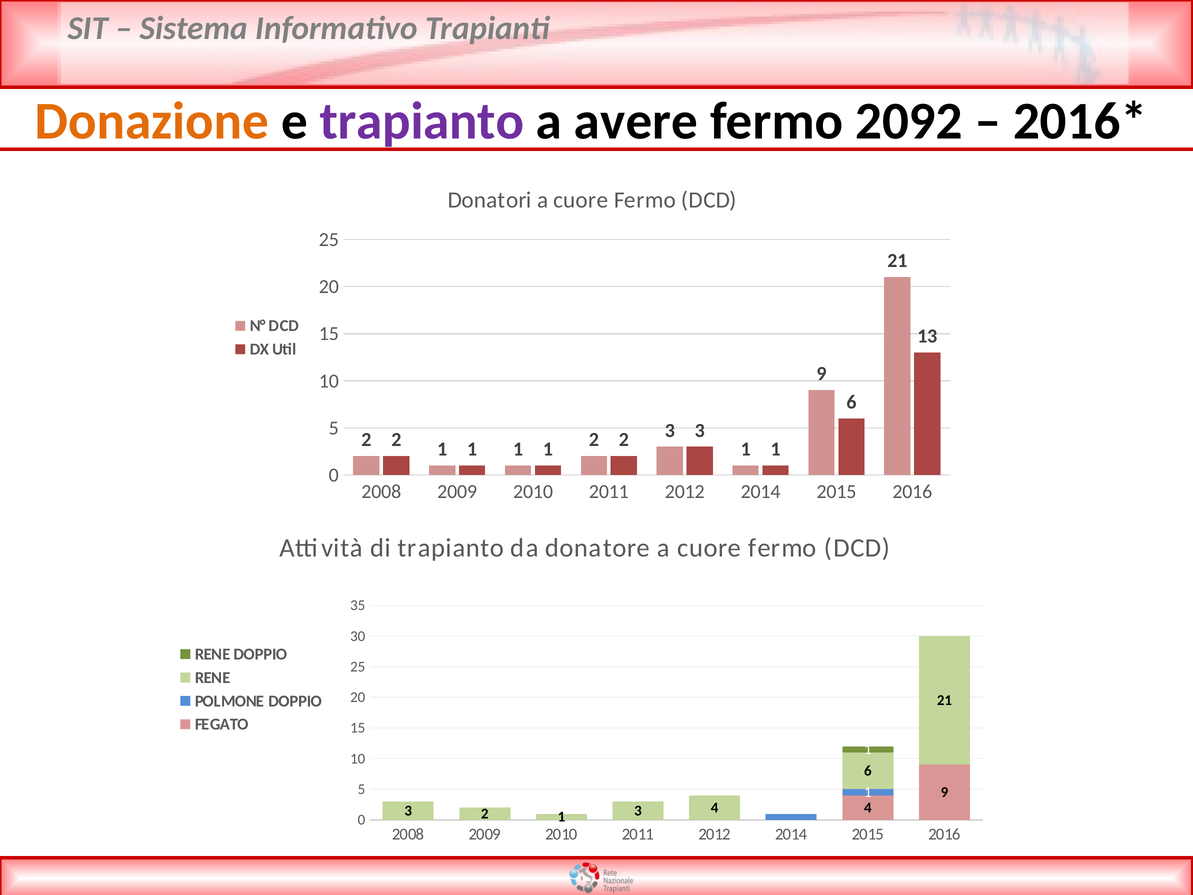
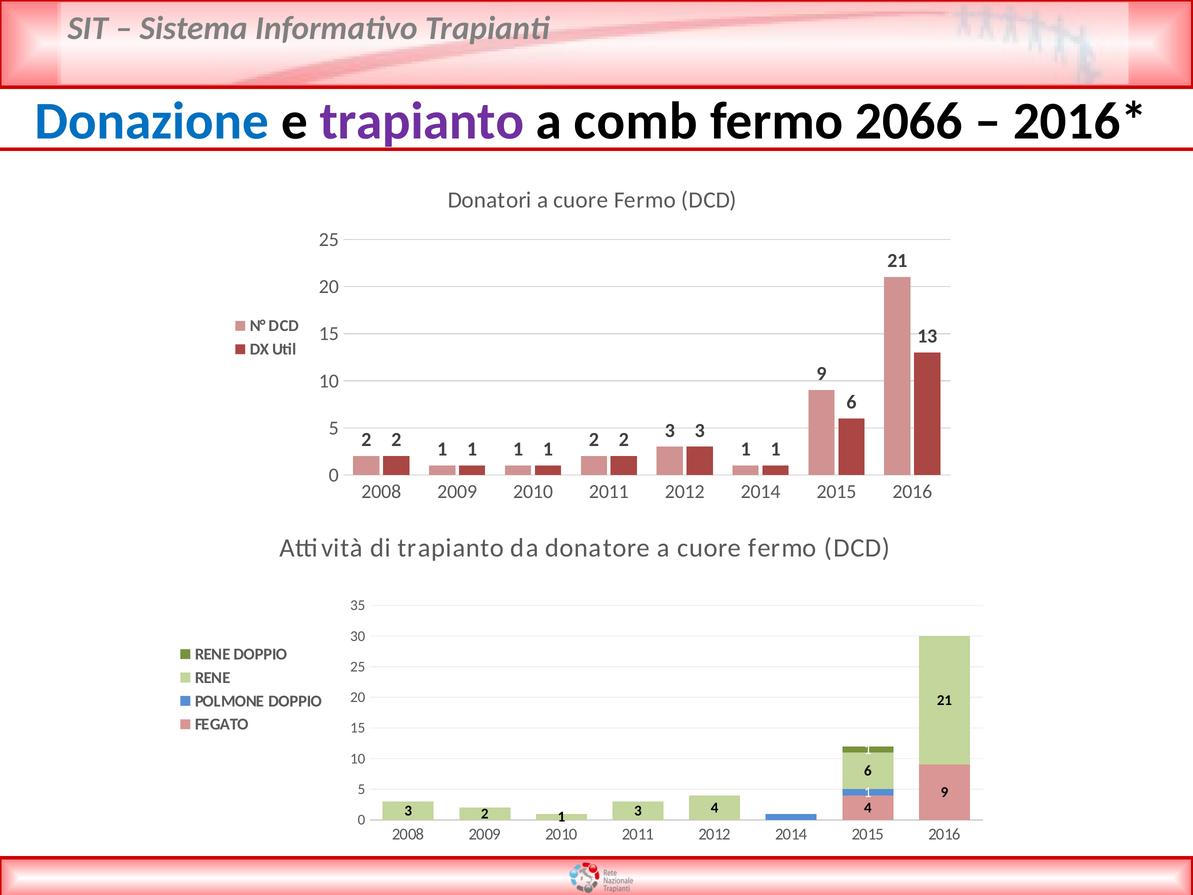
Donazione colour: orange -> blue
avere: avere -> comb
2092: 2092 -> 2066
